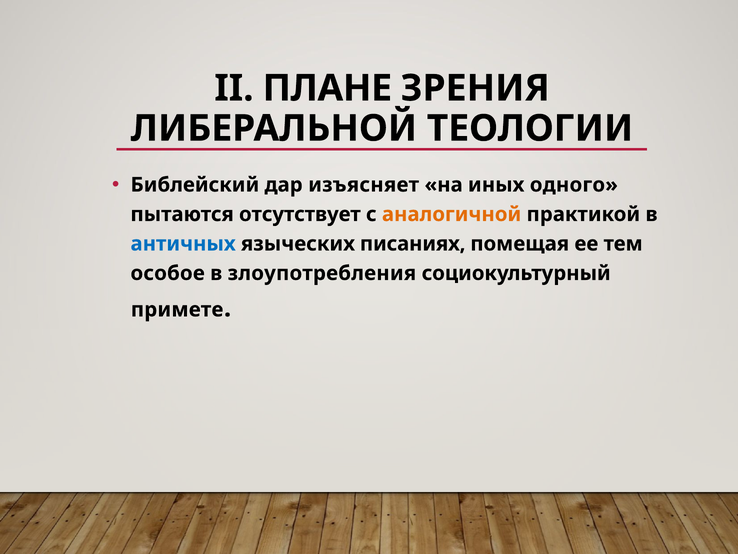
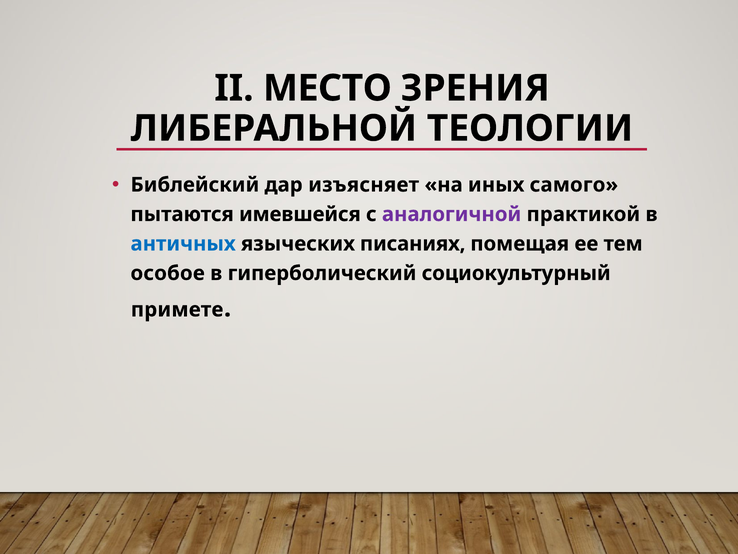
ПЛАНЕ: ПЛАНЕ -> МЕСТО
одного: одного -> самого
отсутствует: отсутствует -> имевшейся
аналогичной colour: orange -> purple
злоупотребления: злоупотребления -> гиперболический
